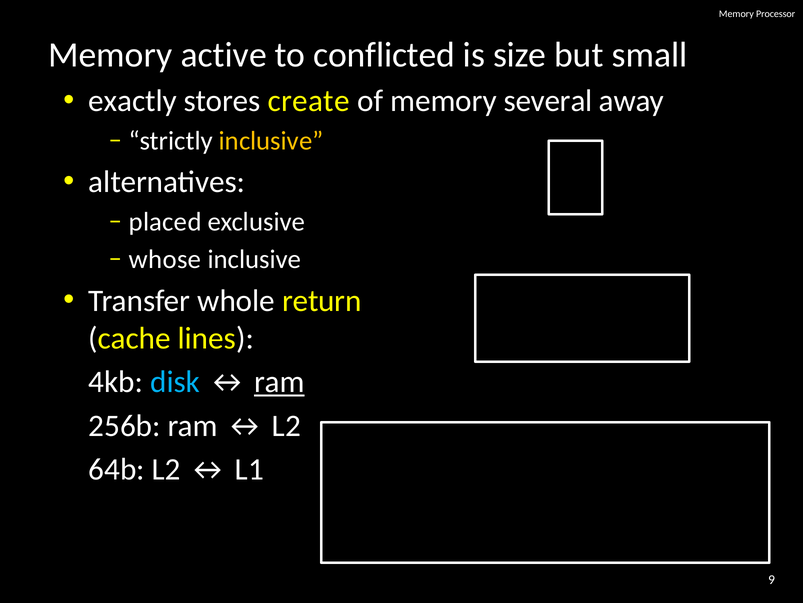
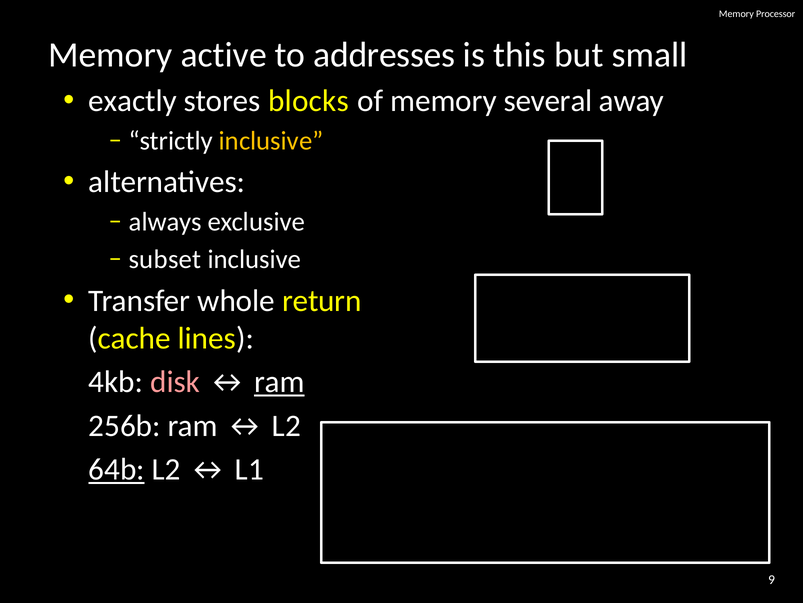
conflicted: conflicted -> addresses
size: size -> this
create: create -> blocks
placed: placed -> always
whose: whose -> subset
disk colour: light blue -> pink
64b underline: none -> present
